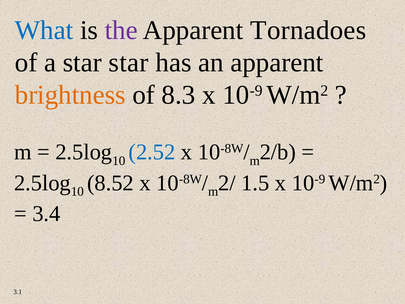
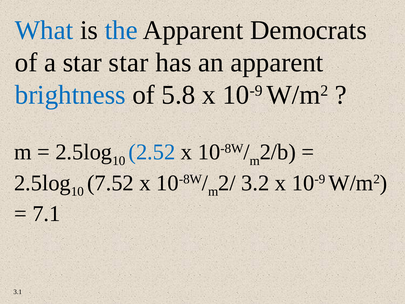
the colour: purple -> blue
Tornadoes: Tornadoes -> Democrats
brightness colour: orange -> blue
8.3: 8.3 -> 5.8
8.52: 8.52 -> 7.52
1.5: 1.5 -> 3.2
3.4: 3.4 -> 7.1
